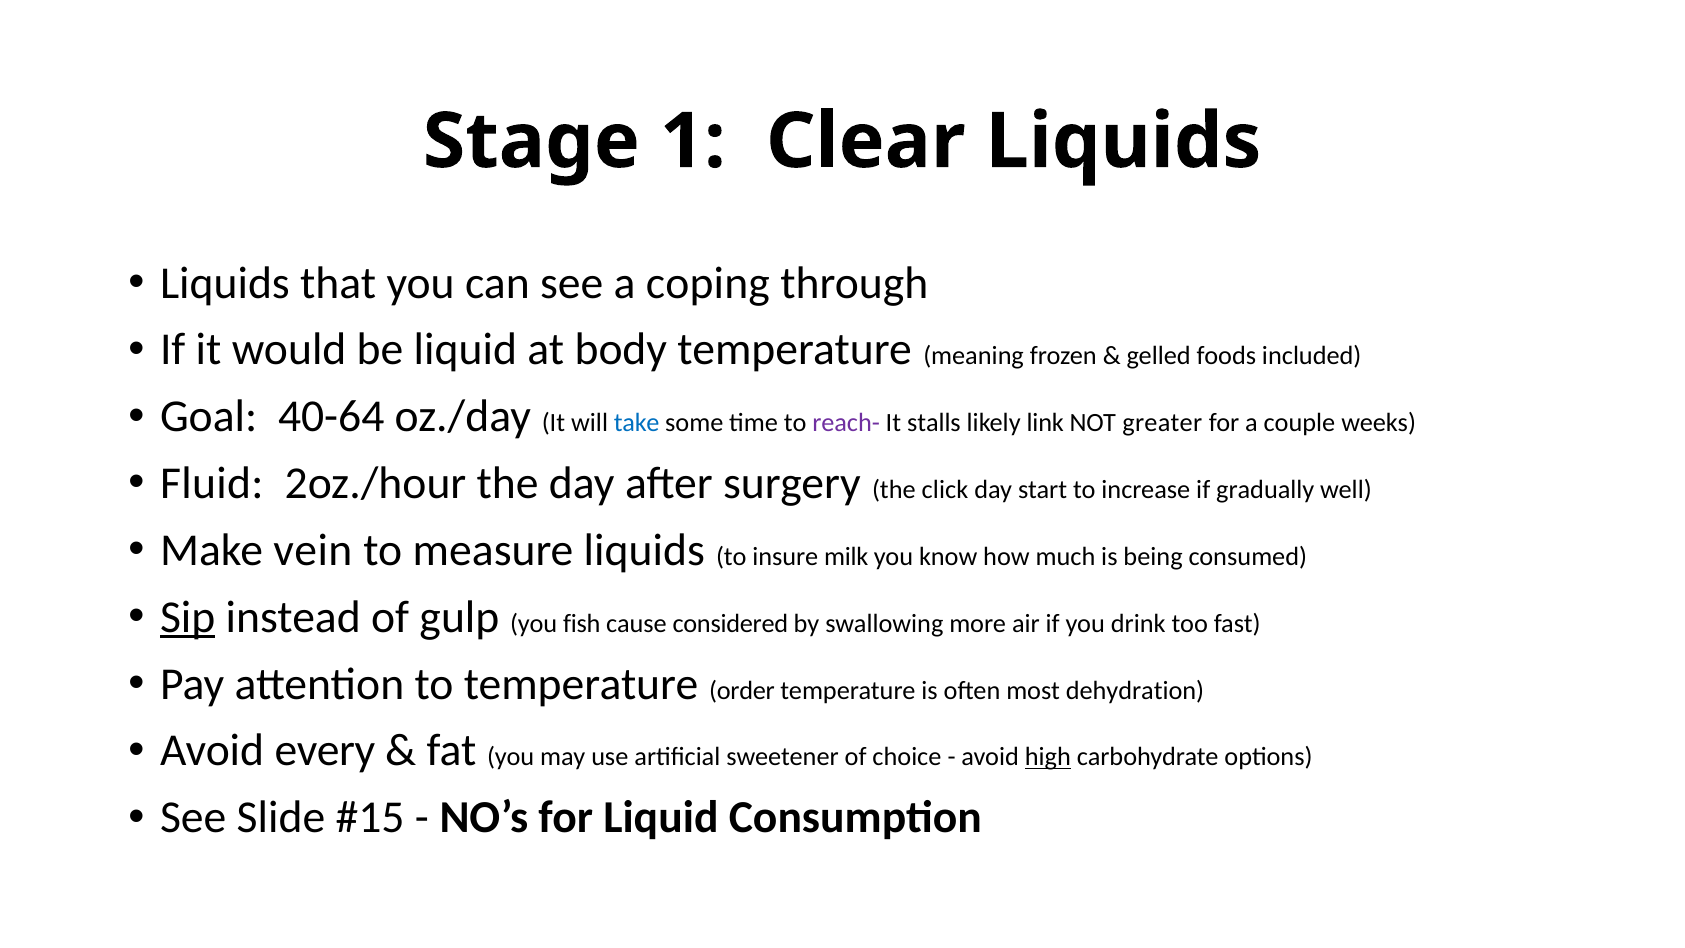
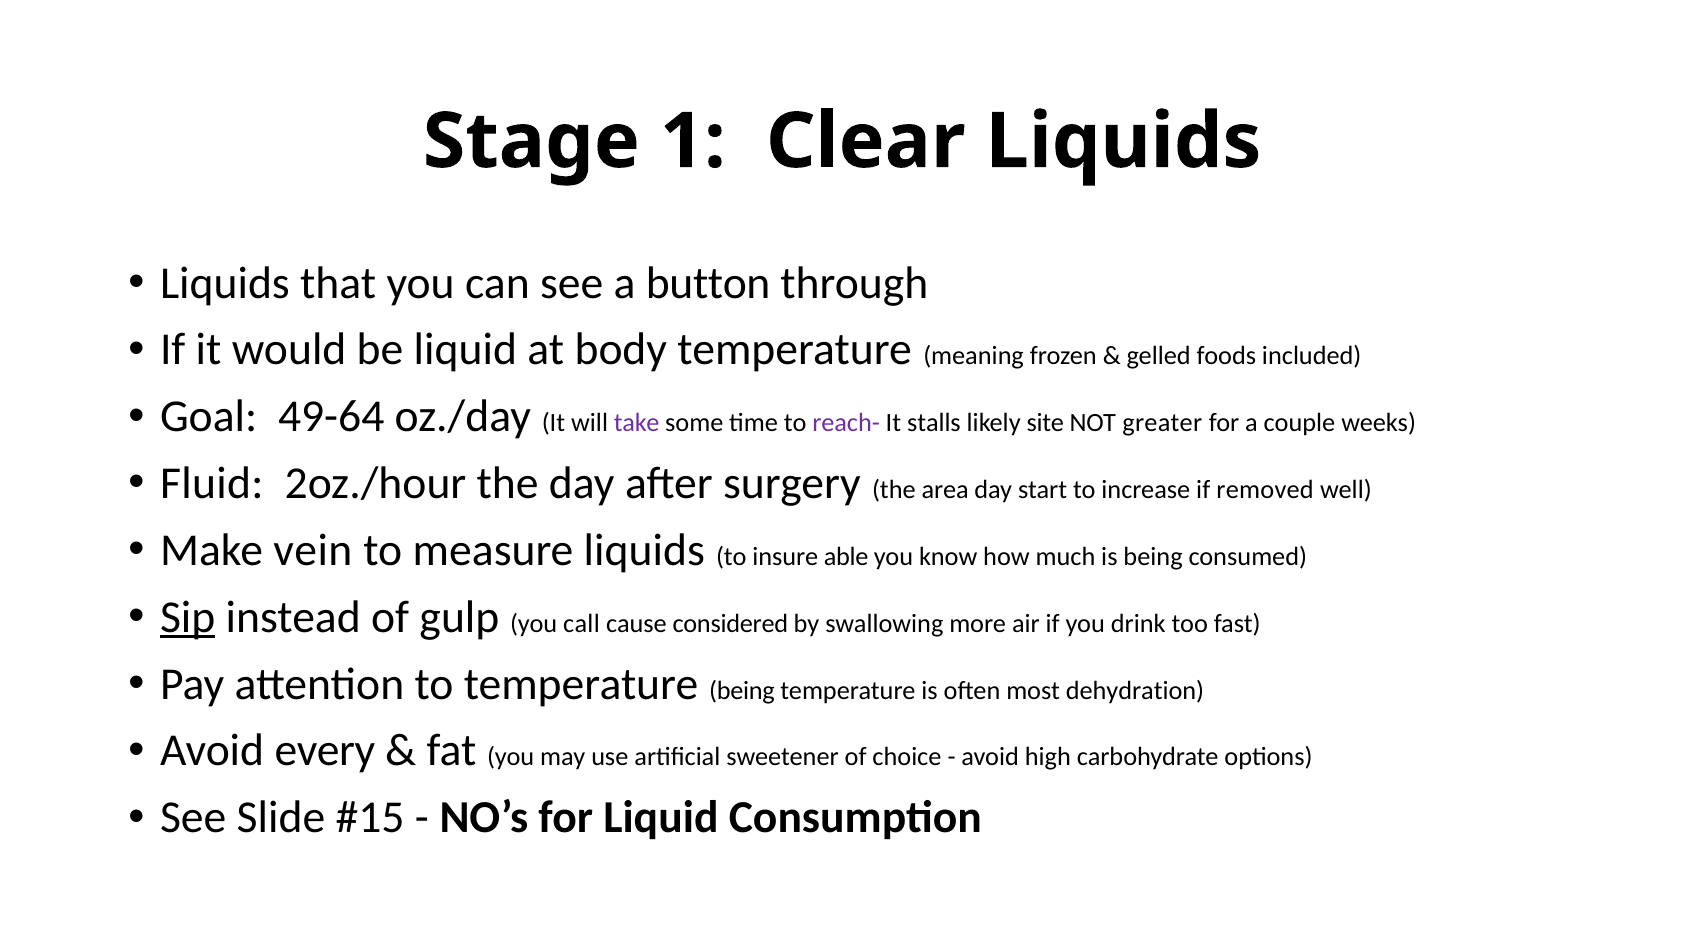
coping: coping -> button
40-64: 40-64 -> 49-64
take colour: blue -> purple
link: link -> site
click: click -> area
gradually: gradually -> removed
milk: milk -> able
fish: fish -> call
temperature order: order -> being
high underline: present -> none
